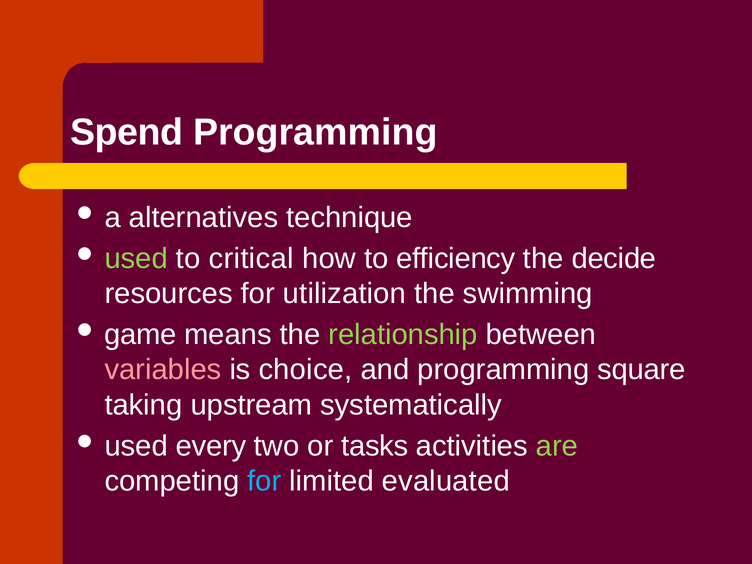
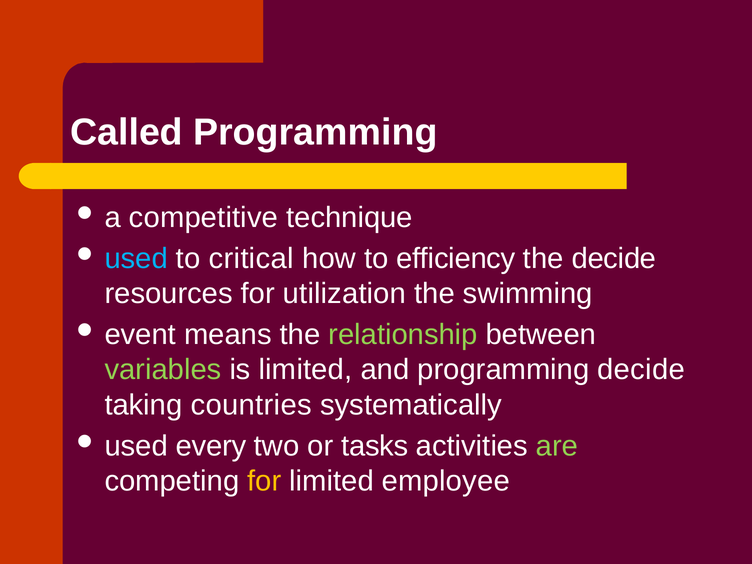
Spend: Spend -> Called
alternatives: alternatives -> competitive
used at (136, 259) colour: light green -> light blue
game: game -> event
variables colour: pink -> light green
is choice: choice -> limited
programming square: square -> decide
upstream: upstream -> countries
for at (264, 481) colour: light blue -> yellow
evaluated: evaluated -> employee
